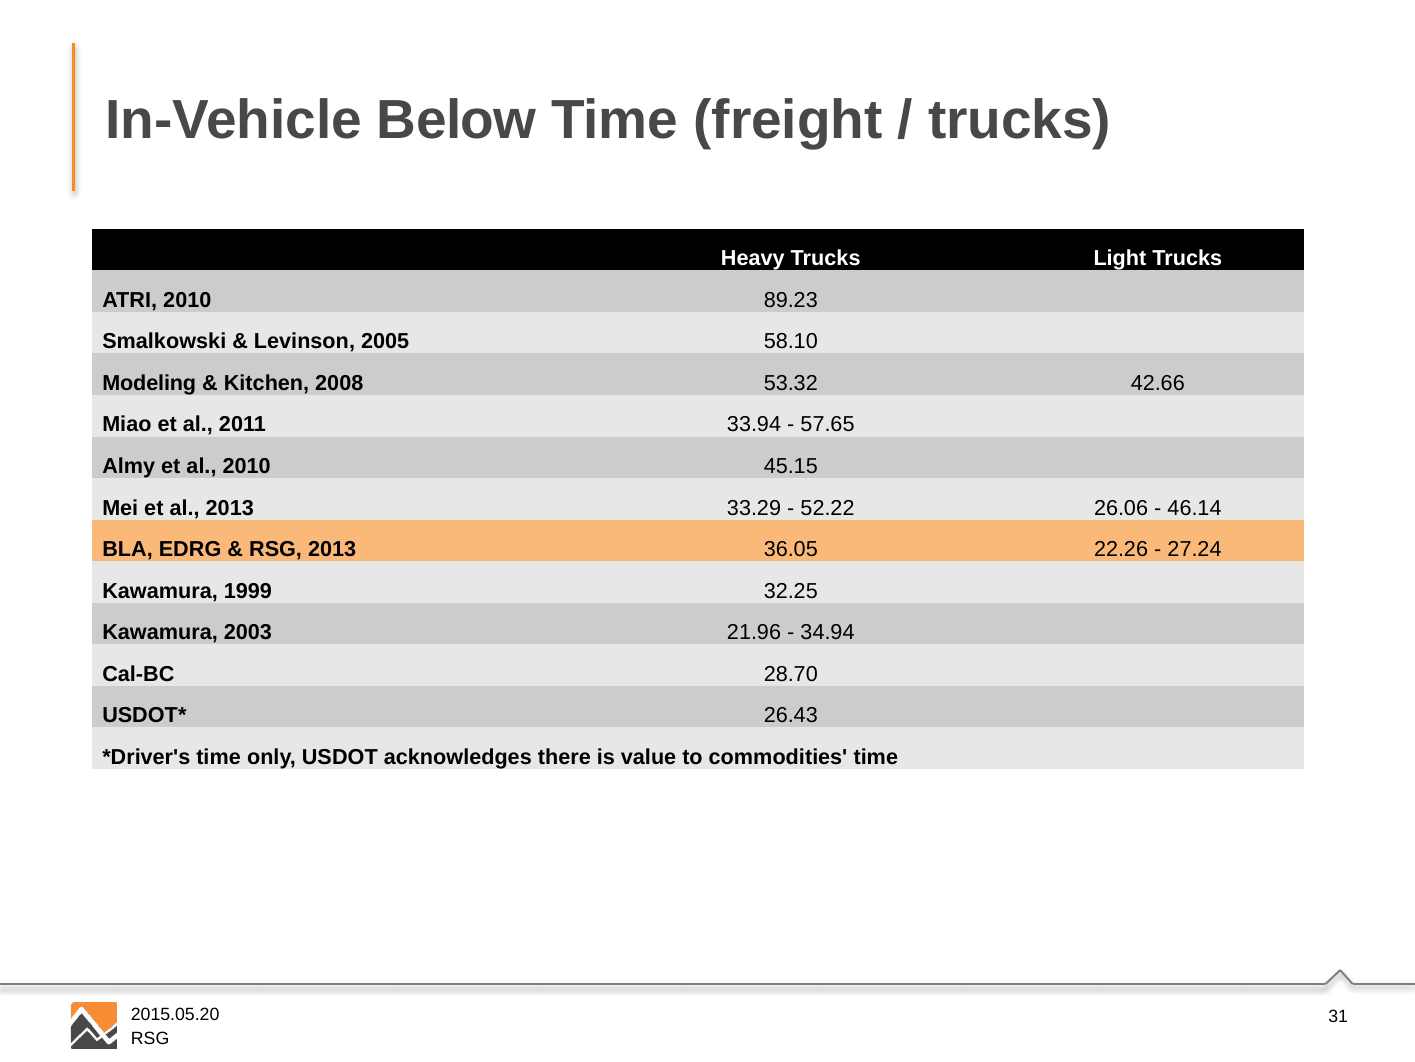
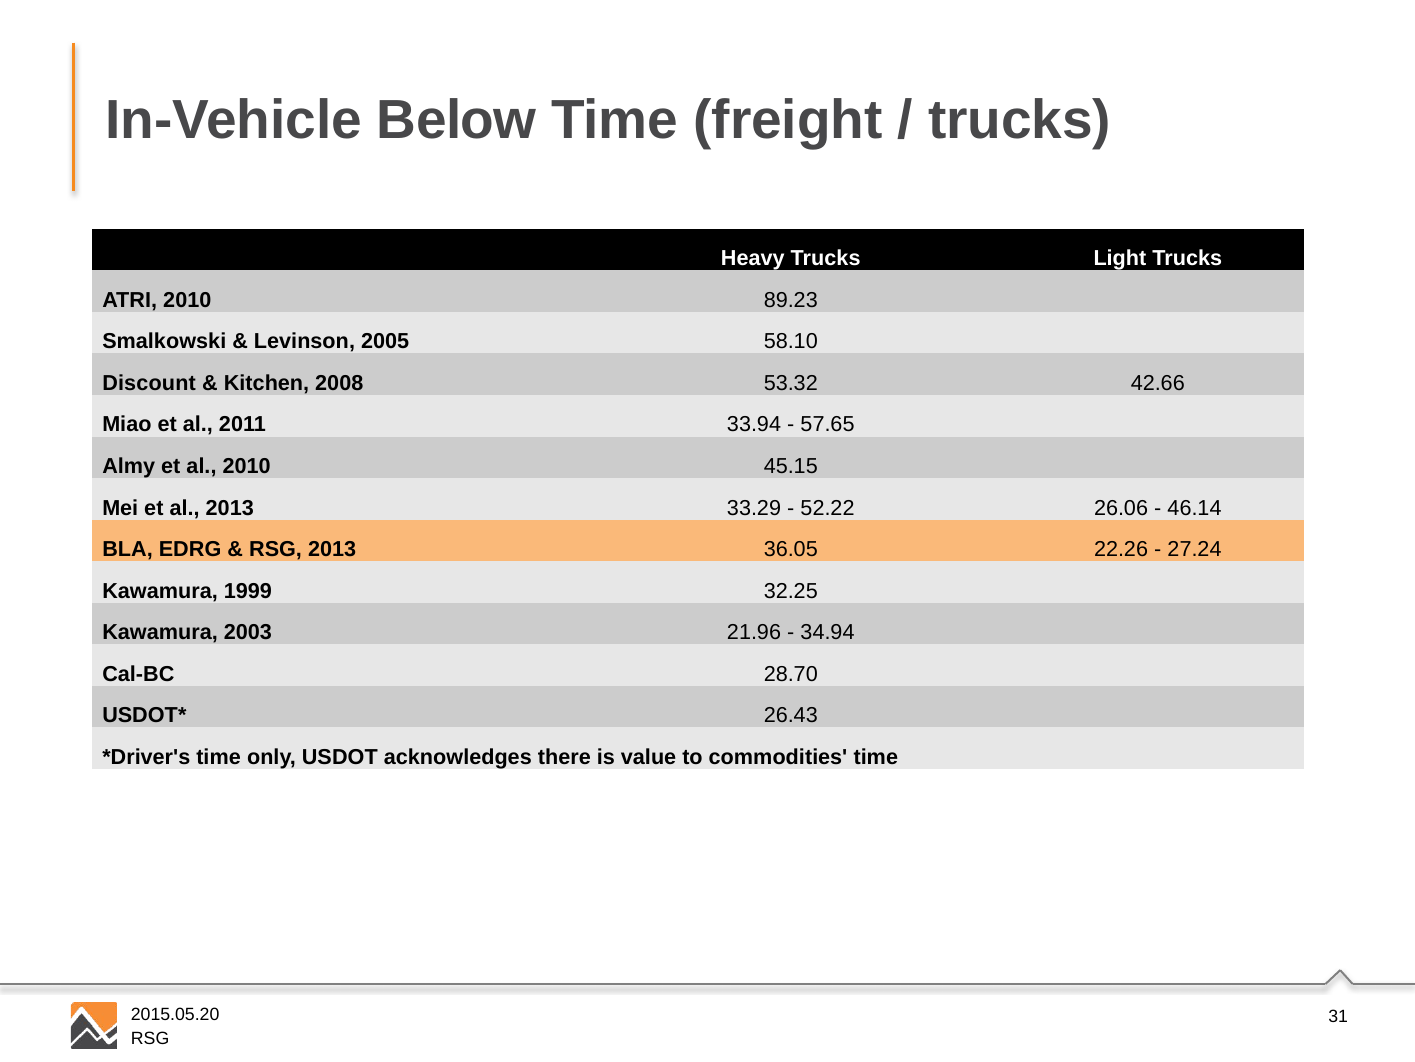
Modeling: Modeling -> Discount
